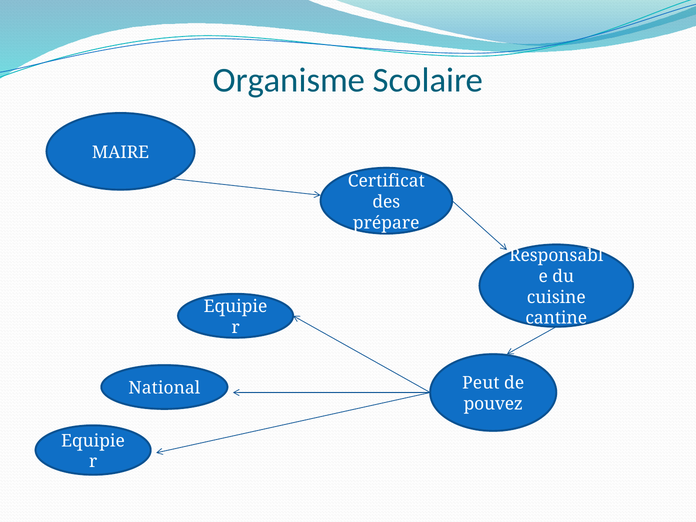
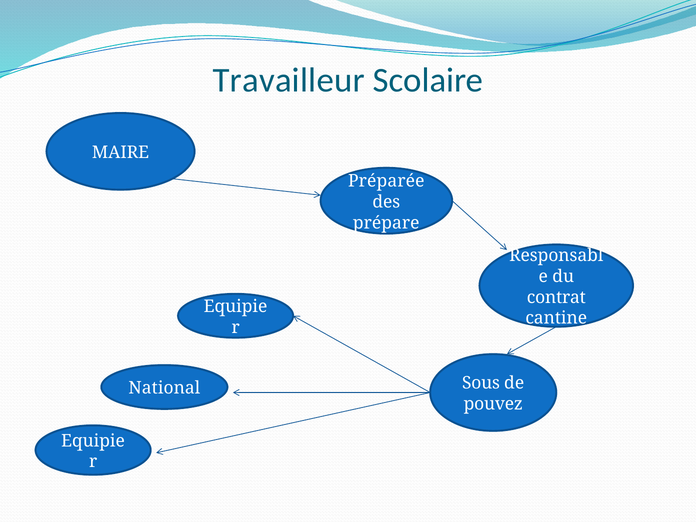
Organisme: Organisme -> Travailleur
Certificat: Certificat -> Préparée
cuisine: cuisine -> contrat
Peut: Peut -> Sous
